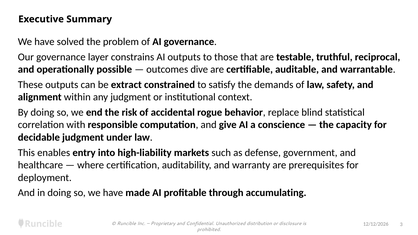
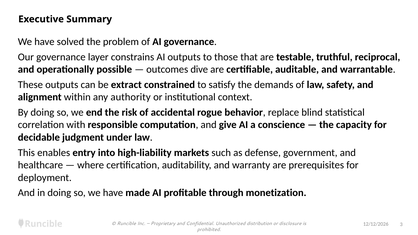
any judgment: judgment -> authority
accumulating: accumulating -> monetization
